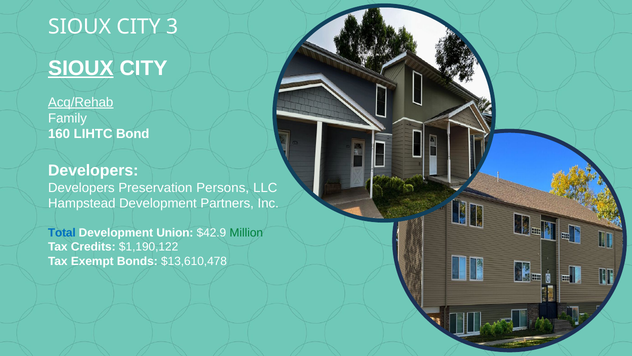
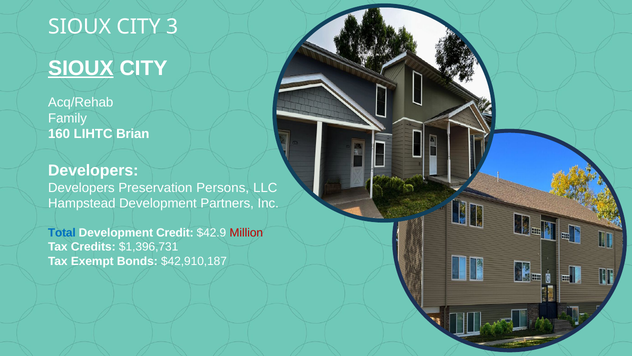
Acq/Rehab underline: present -> none
Bond: Bond -> Brian
Union: Union -> Credit
Million colour: green -> red
$1,190,122: $1,190,122 -> $1,396,731
$13,610,478: $13,610,478 -> $42,910,187
